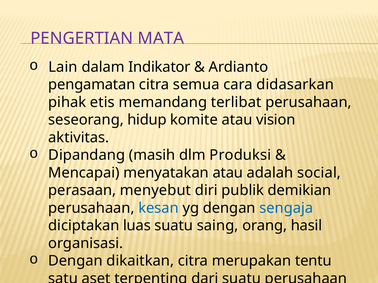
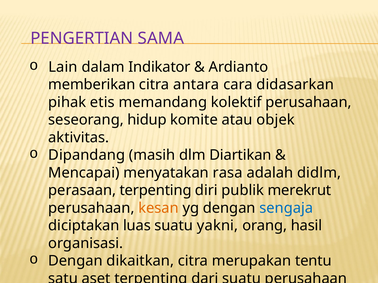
MATA: MATA -> SAMA
pengamatan: pengamatan -> memberikan
semua: semua -> antara
terlibat: terlibat -> kolektif
vision: vision -> objek
Produksi: Produksi -> Diartikan
menyatakan atau: atau -> rasa
social: social -> didlm
perasaan menyebut: menyebut -> terpenting
demikian: demikian -> merekrut
kesan colour: blue -> orange
saing: saing -> yakni
